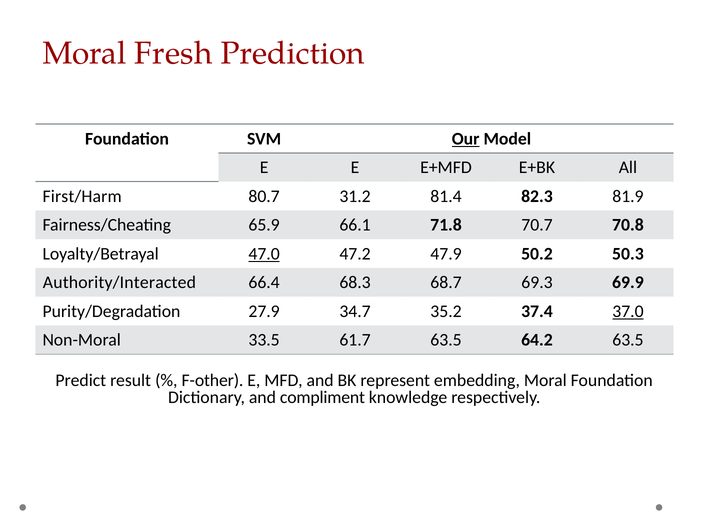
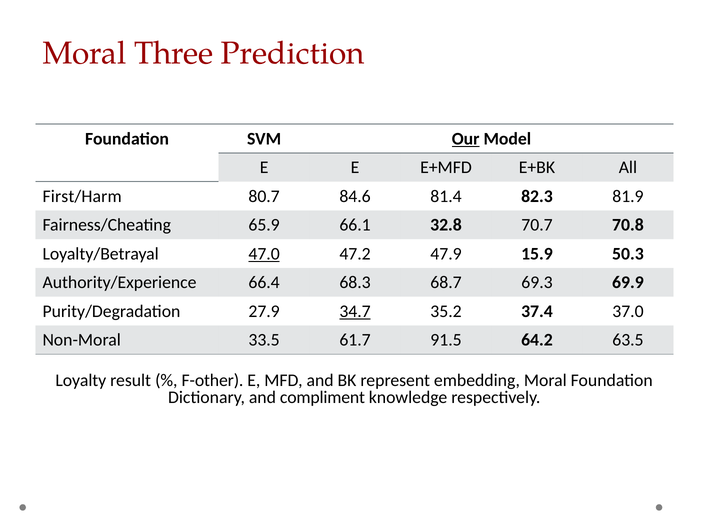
Fresh: Fresh -> Three
31.2: 31.2 -> 84.6
71.8: 71.8 -> 32.8
50.2: 50.2 -> 15.9
Authority/Interacted: Authority/Interacted -> Authority/Experience
34.7 underline: none -> present
37.0 underline: present -> none
61.7 63.5: 63.5 -> 91.5
Predict: Predict -> Loyalty
